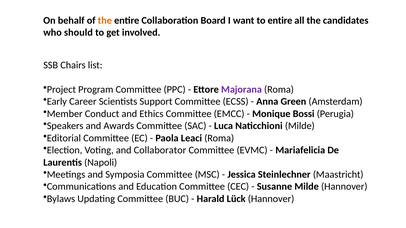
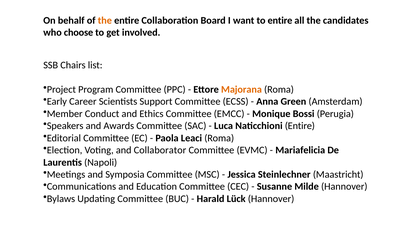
should: should -> choose
Majorana colour: purple -> orange
Naticchioni Milde: Milde -> Entire
